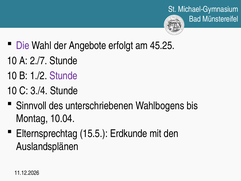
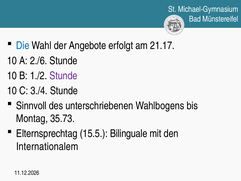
Die colour: purple -> blue
45.25: 45.25 -> 21.17
2./7: 2./7 -> 2./6
10.04: 10.04 -> 35.73
Erdkunde: Erdkunde -> Bilinguale
Auslandsplänen: Auslandsplänen -> Internationalem
